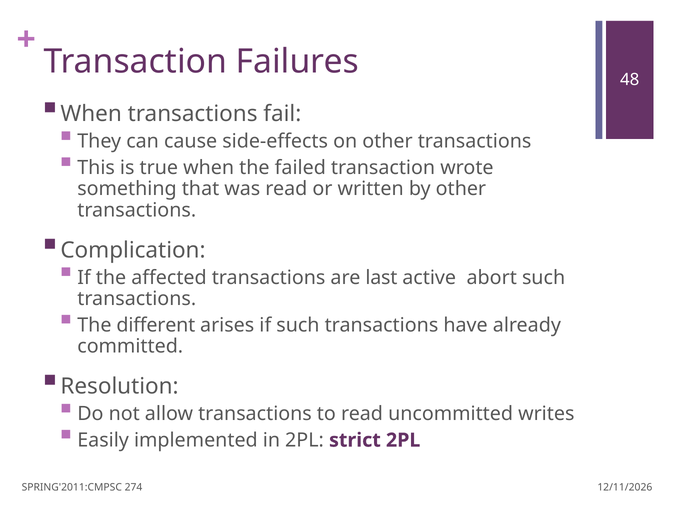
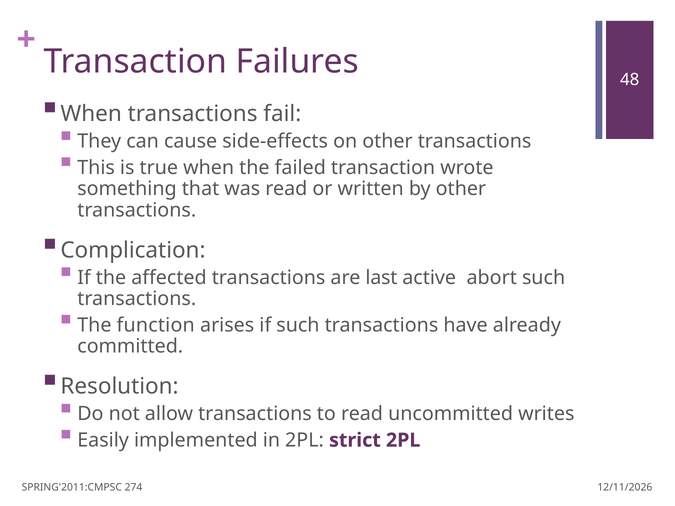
different: different -> function
